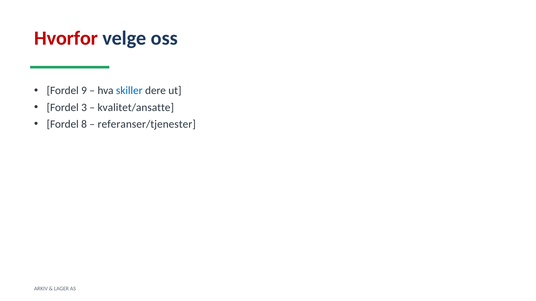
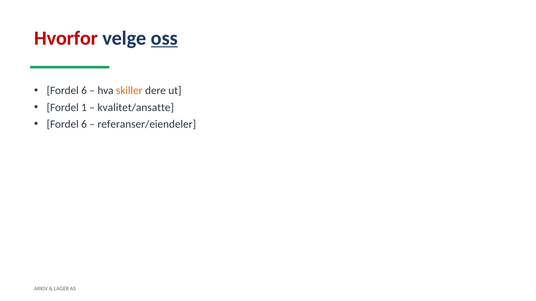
oss underline: none -> present
9 at (84, 91): 9 -> 6
skiller colour: blue -> orange
3: 3 -> 1
8 at (84, 124): 8 -> 6
referanser/tjenester: referanser/tjenester -> referanser/eiendeler
